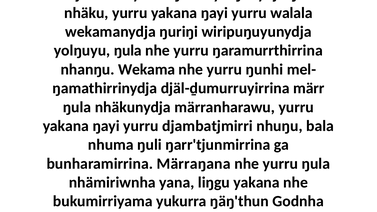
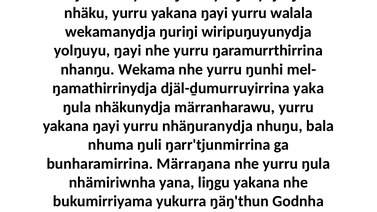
yolŋuyu ŋula: ŋula -> ŋayi
märr: märr -> yaka
djambatjmirri: djambatjmirri -> nhäŋuranydja
